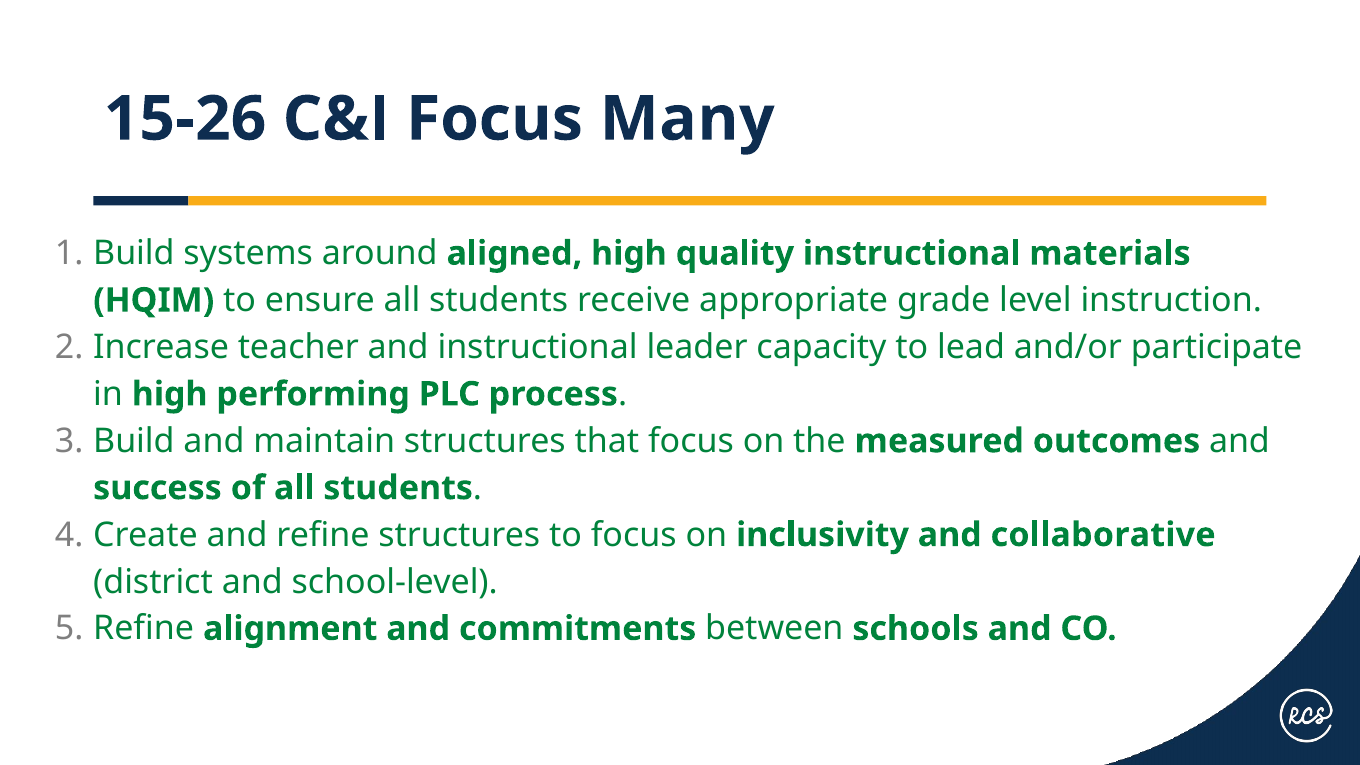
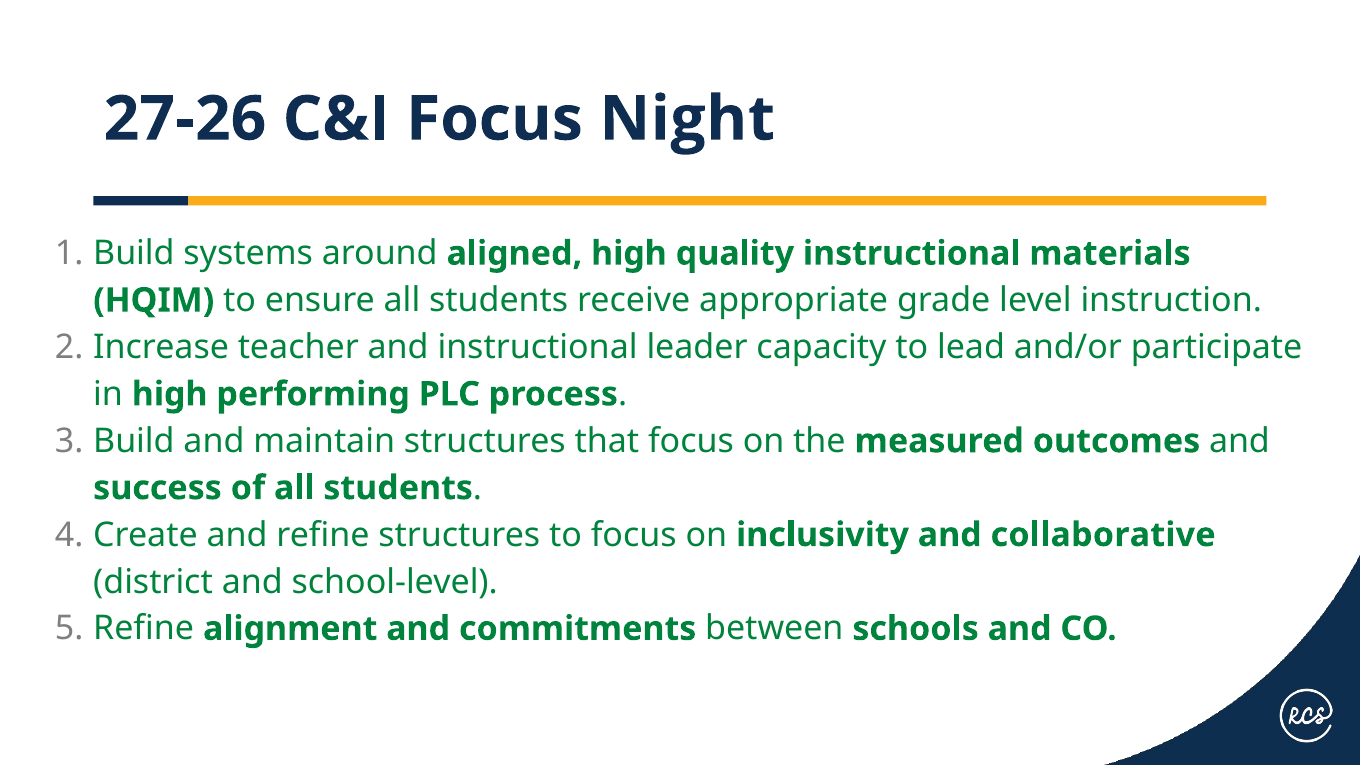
15-26: 15-26 -> 27-26
Many: Many -> Night
